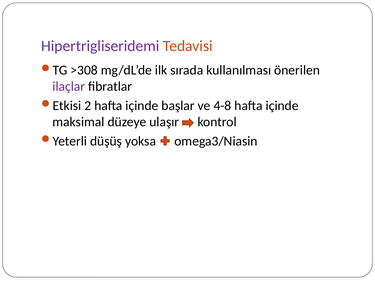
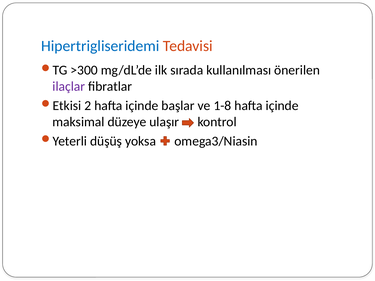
Hipertrigliseridemi colour: purple -> blue
>308: >308 -> >300
4-8: 4-8 -> 1-8
